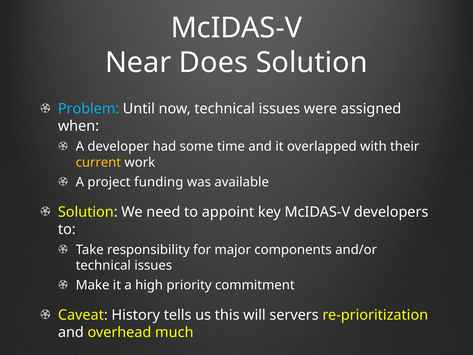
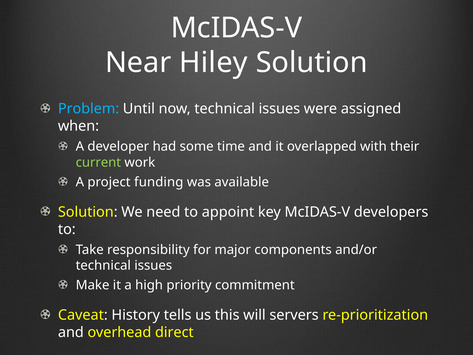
Does: Does -> Hiley
current colour: yellow -> light green
much: much -> direct
